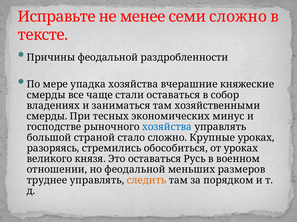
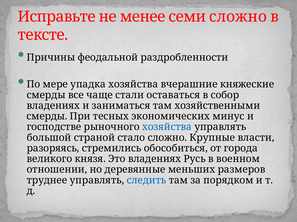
Крупные уроках: уроках -> власти
от уроках: уроках -> города
Это оставаться: оставаться -> владениях
но феодальной: феодальной -> деревянные
следить colour: orange -> blue
